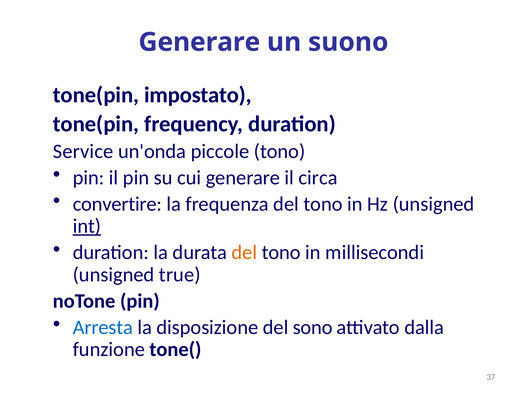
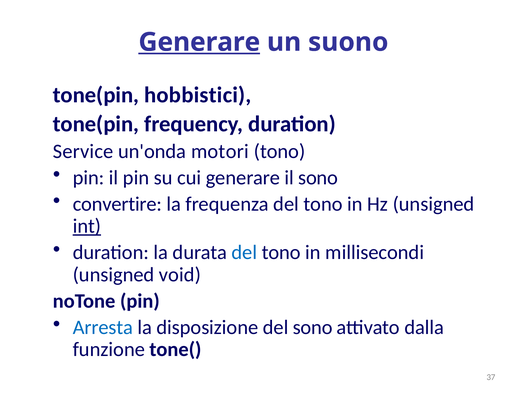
Generare at (199, 42) underline: none -> present
impostato: impostato -> hobbistici
piccole: piccole -> motori
il circa: circa -> sono
del at (244, 253) colour: orange -> blue
true: true -> void
